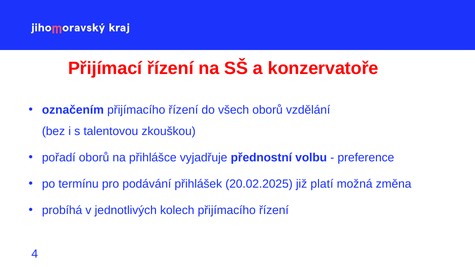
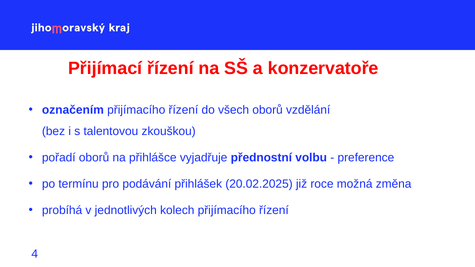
platí: platí -> roce
